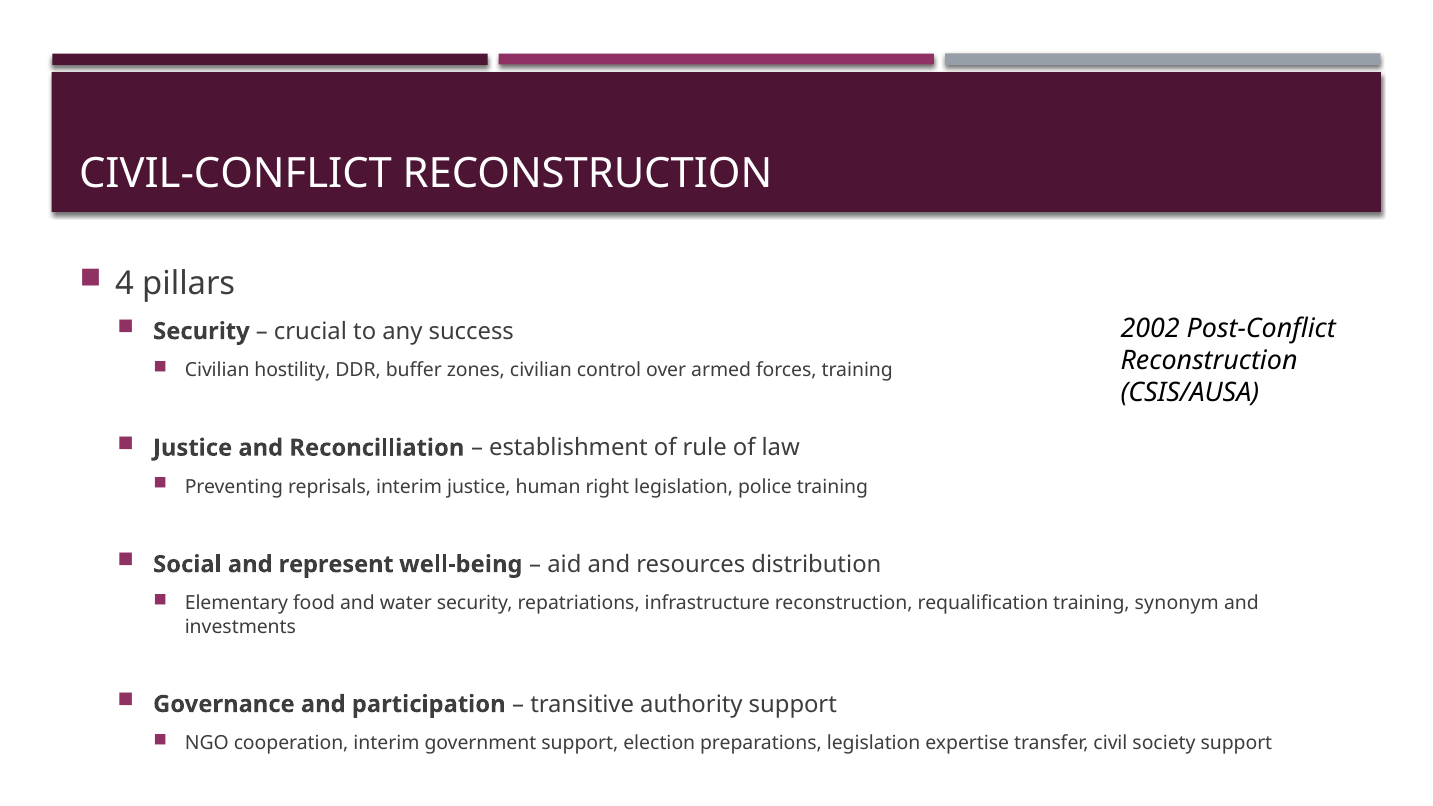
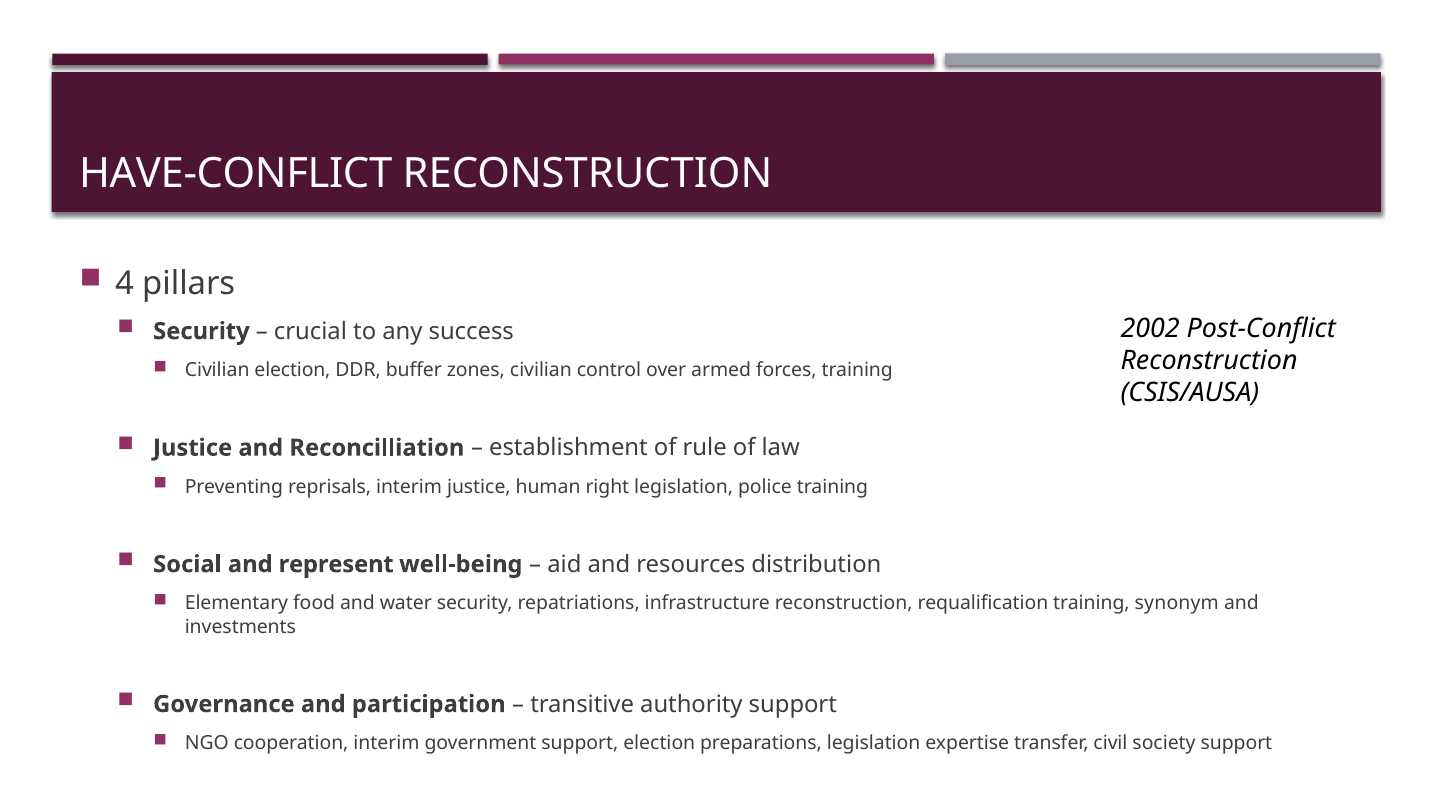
CIVIL-CONFLICT: CIVIL-CONFLICT -> HAVE-CONFLICT
Civilian hostility: hostility -> election
